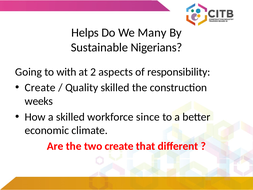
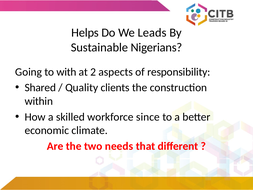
Many: Many -> Leads
Create at (40, 88): Create -> Shared
Quality skilled: skilled -> clients
weeks: weeks -> within
two create: create -> needs
